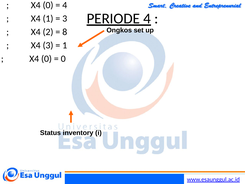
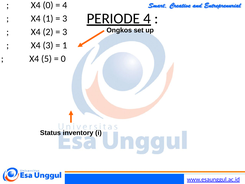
8 at (65, 32): 8 -> 3
0 at (46, 59): 0 -> 5
